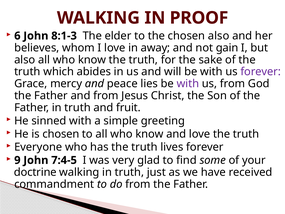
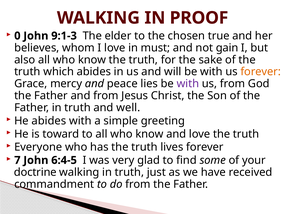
6: 6 -> 0
8:1-3: 8:1-3 -> 9:1-3
chosen also: also -> true
away: away -> must
forever at (261, 72) colour: purple -> orange
fruit: fruit -> well
He sinned: sinned -> abides
is chosen: chosen -> toward
9: 9 -> 7
7:4-5: 7:4-5 -> 6:4-5
